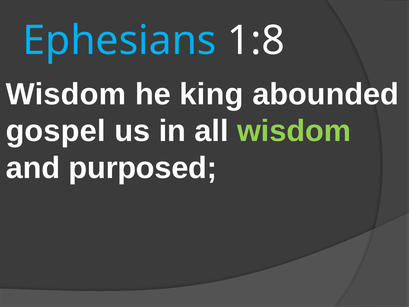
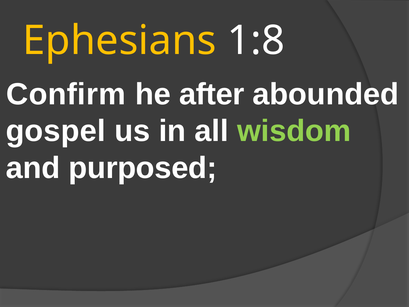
Ephesians colour: light blue -> yellow
Wisdom at (66, 94): Wisdom -> Confirm
king: king -> after
